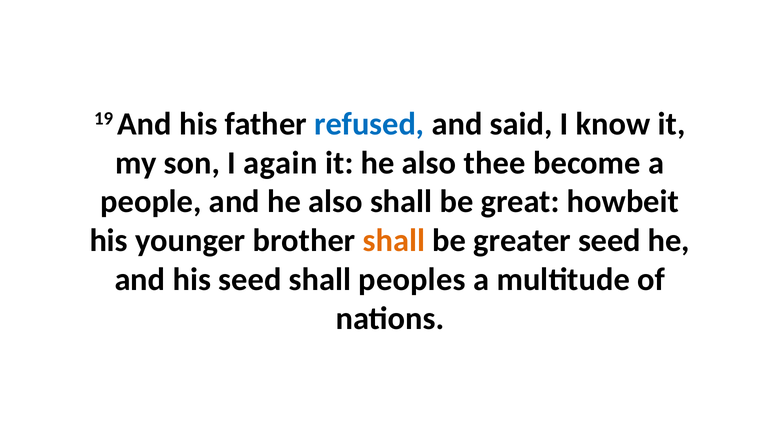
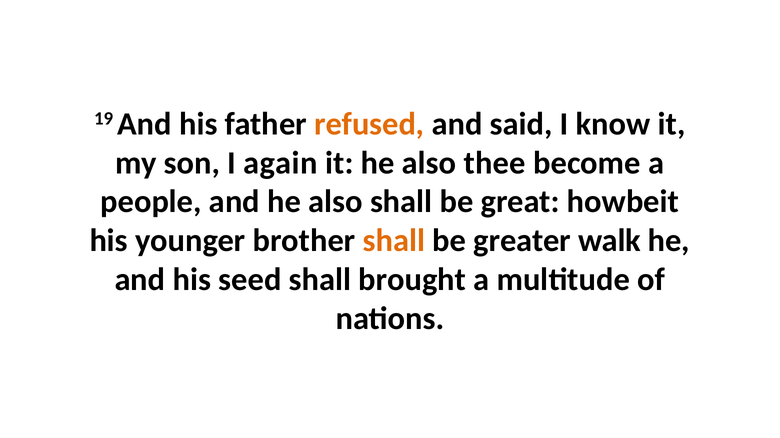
refused colour: blue -> orange
greater seed: seed -> walk
peoples: peoples -> brought
